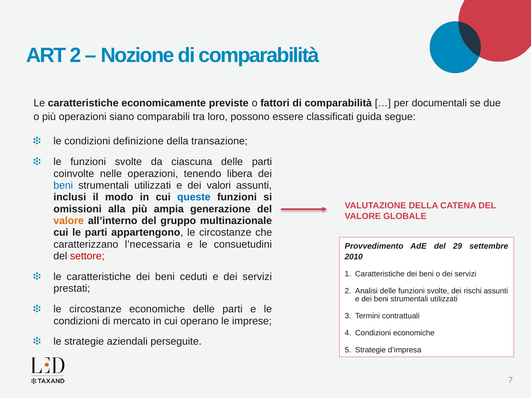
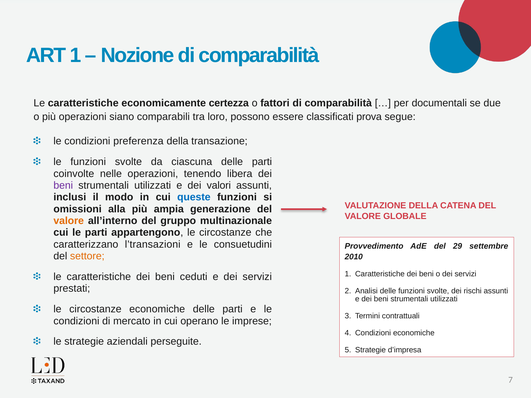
ART 2: 2 -> 1
previste: previste -> certezza
guida: guida -> prova
definizione: definizione -> preferenza
beni at (63, 186) colour: blue -> purple
l’necessaria: l’necessaria -> l’transazioni
settore colour: red -> orange
